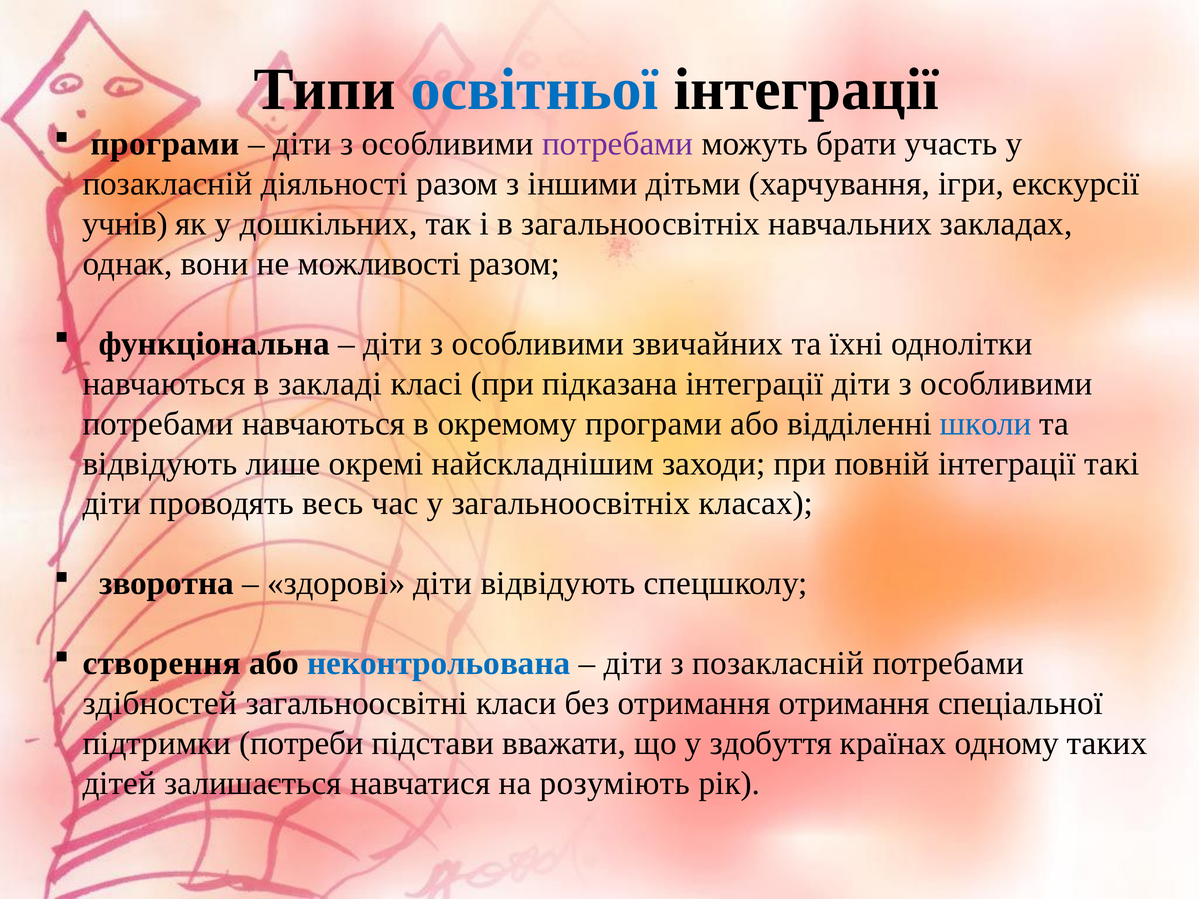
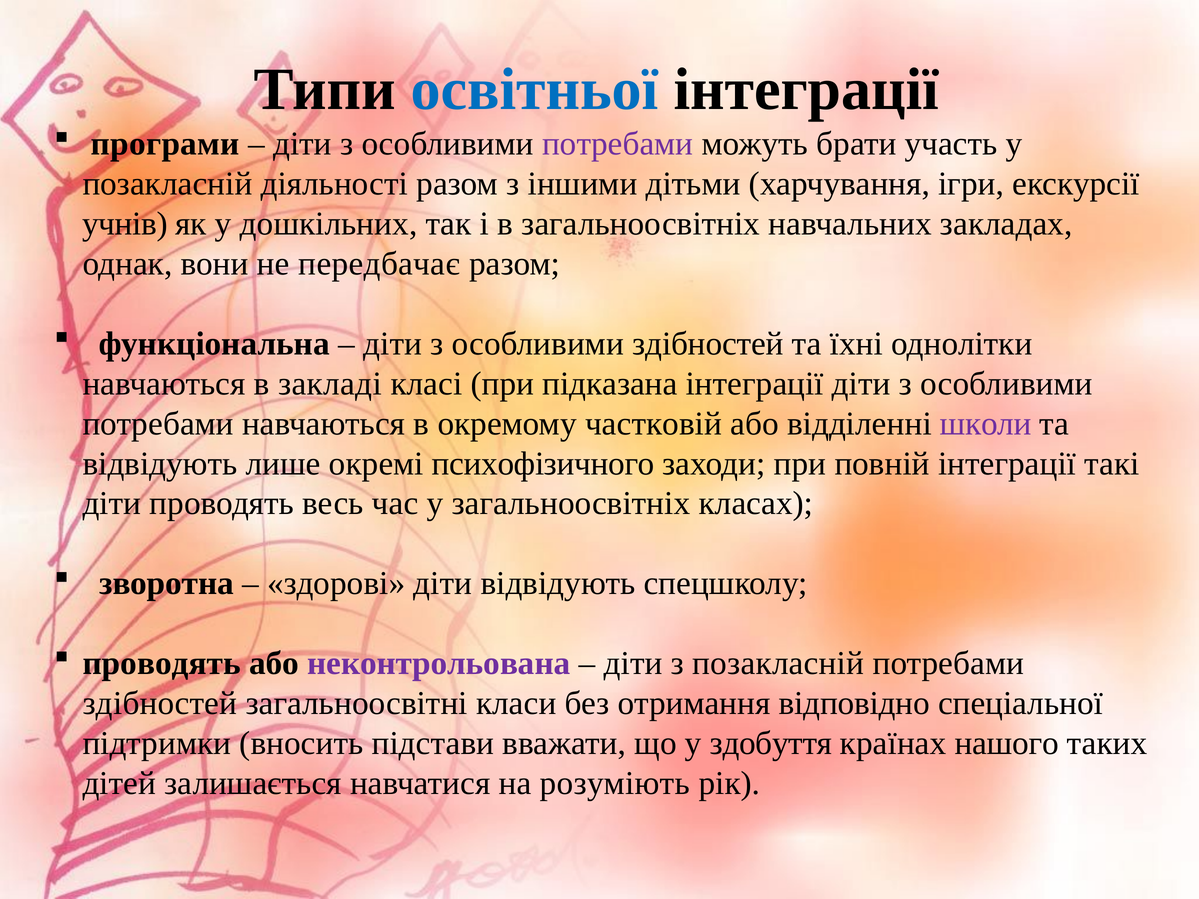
можливості: можливості -> передбачає
особливими звичайних: звичайних -> здібностей
окремому програми: програми -> частковій
школи colour: blue -> purple
найскладнішим: найскладнішим -> психофізичного
створення at (162, 664): створення -> проводять
неконтрольована colour: blue -> purple
отримання отримання: отримання -> відповідно
потреби: потреби -> вносить
одному: одному -> нашого
